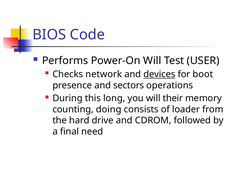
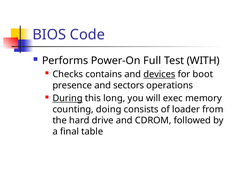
Power-On Will: Will -> Full
USER: USER -> WITH
network: network -> contains
During underline: none -> present
their: their -> exec
need: need -> table
